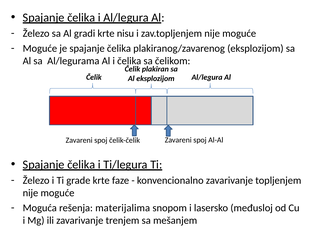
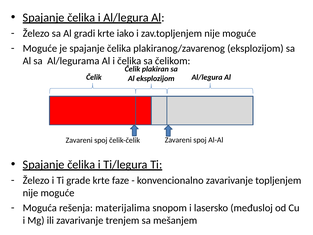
nisu: nisu -> iako
